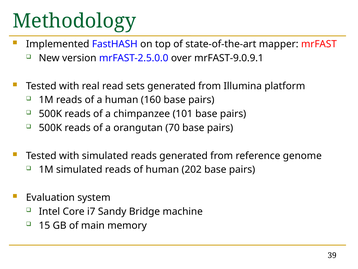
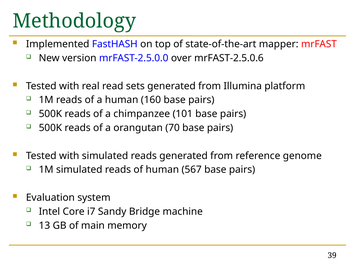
mrFAST-9.0.9.1: mrFAST-9.0.9.1 -> mrFAST-2.5.0.6
202: 202 -> 567
15: 15 -> 13
